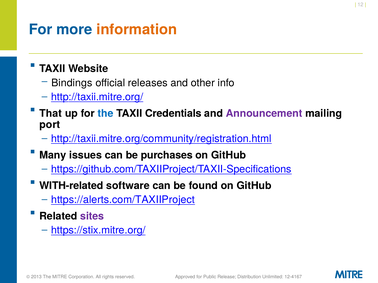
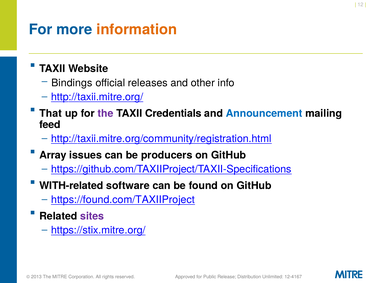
the at (106, 114) colour: blue -> purple
Announcement colour: purple -> blue
port: port -> feed
Many: Many -> Array
purchases: purchases -> producers
https://alerts.com/TAXIIProject: https://alerts.com/TAXIIProject -> https://found.com/TAXIIProject
